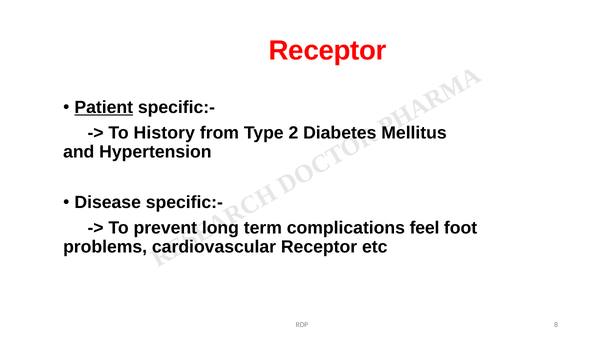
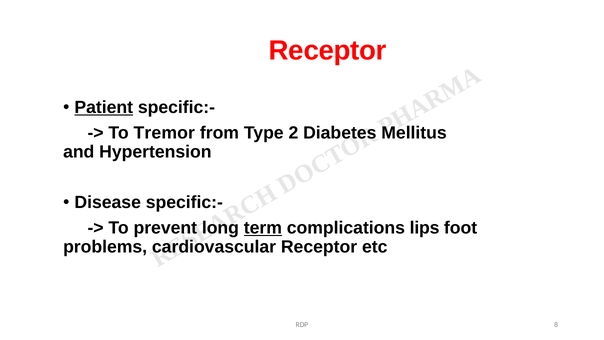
History: History -> Tremor
term underline: none -> present
feel: feel -> lips
